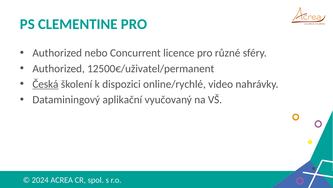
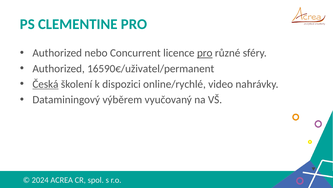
pro at (205, 53) underline: none -> present
12500€/uživatel/permanent: 12500€/uživatel/permanent -> 16590€/uživatel/permanent
aplikační: aplikační -> výběrem
